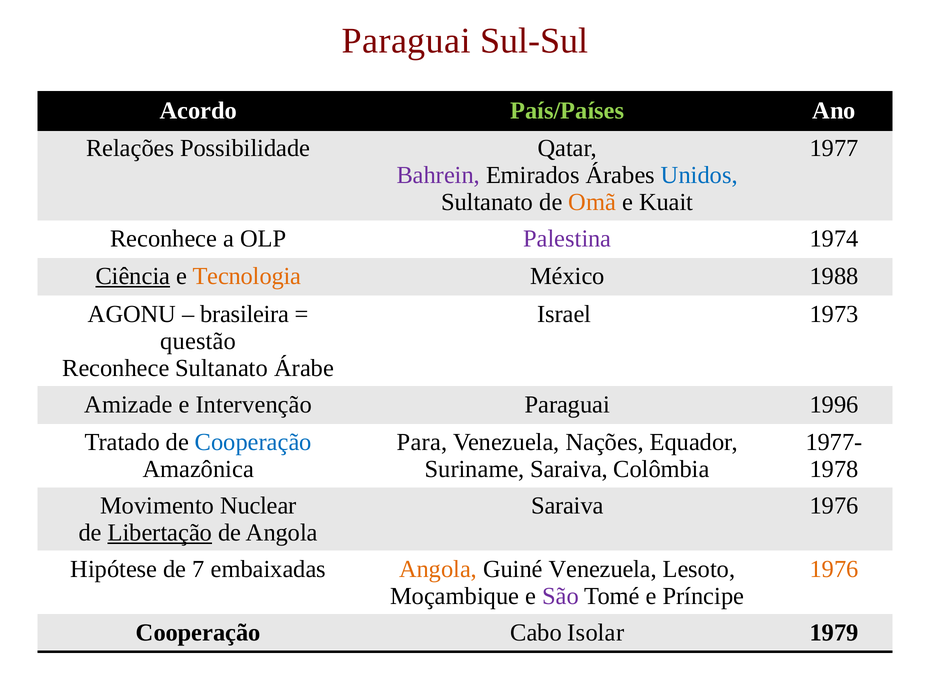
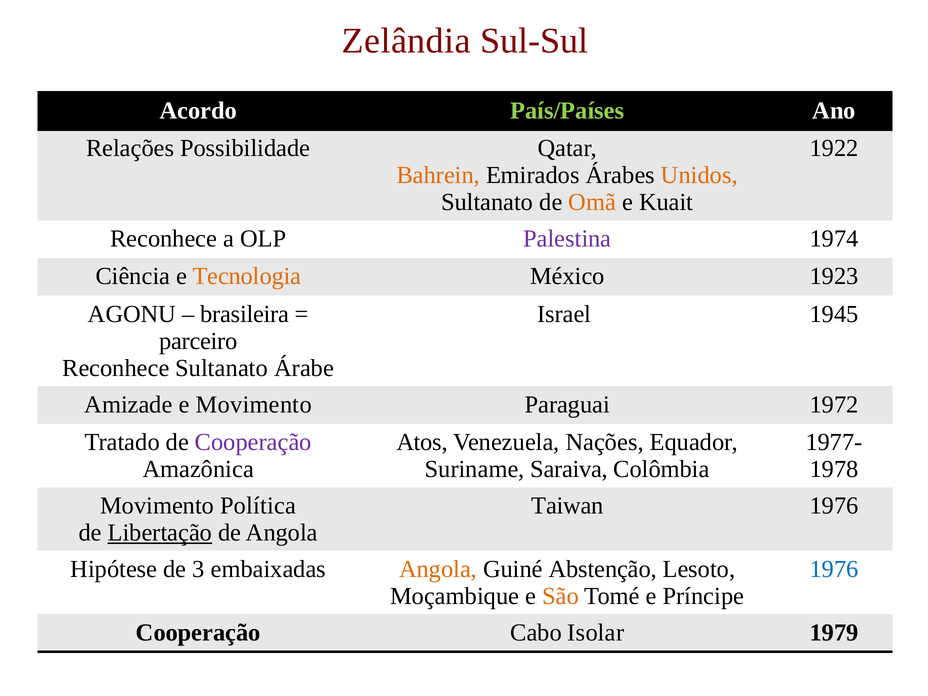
Paraguai at (406, 41): Paraguai -> Zelândia
1977: 1977 -> 1922
Bahrein colour: purple -> orange
Unidos colour: blue -> orange
Ciência underline: present -> none
1988: 1988 -> 1923
1973: 1973 -> 1945
questão: questão -> parceiro
e Intervenção: Intervenção -> Movimento
1996: 1996 -> 1972
Cooperação at (253, 442) colour: blue -> purple
Para: Para -> Atos
Nuclear: Nuclear -> Política
Saraiva at (567, 506): Saraiva -> Taiwan
7: 7 -> 3
Guiné Venezuela: Venezuela -> Abstenção
1976 at (834, 569) colour: orange -> blue
São colour: purple -> orange
